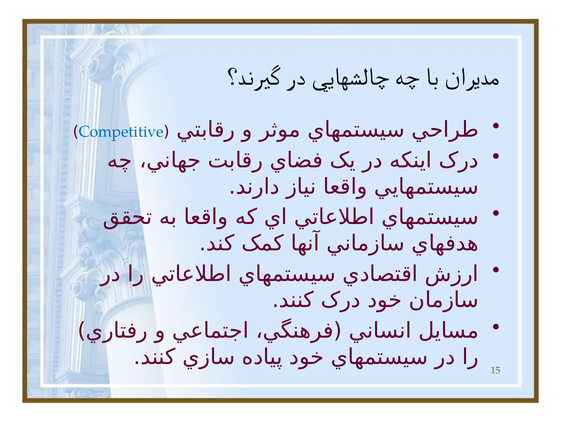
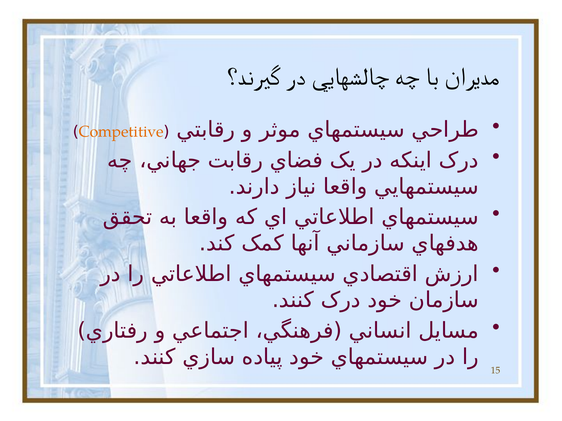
Competitive colour: blue -> orange
